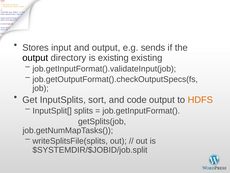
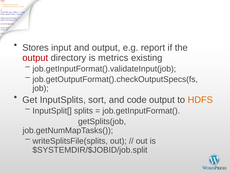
sends: sends -> report
output at (35, 58) colour: black -> red
is existing: existing -> metrics
